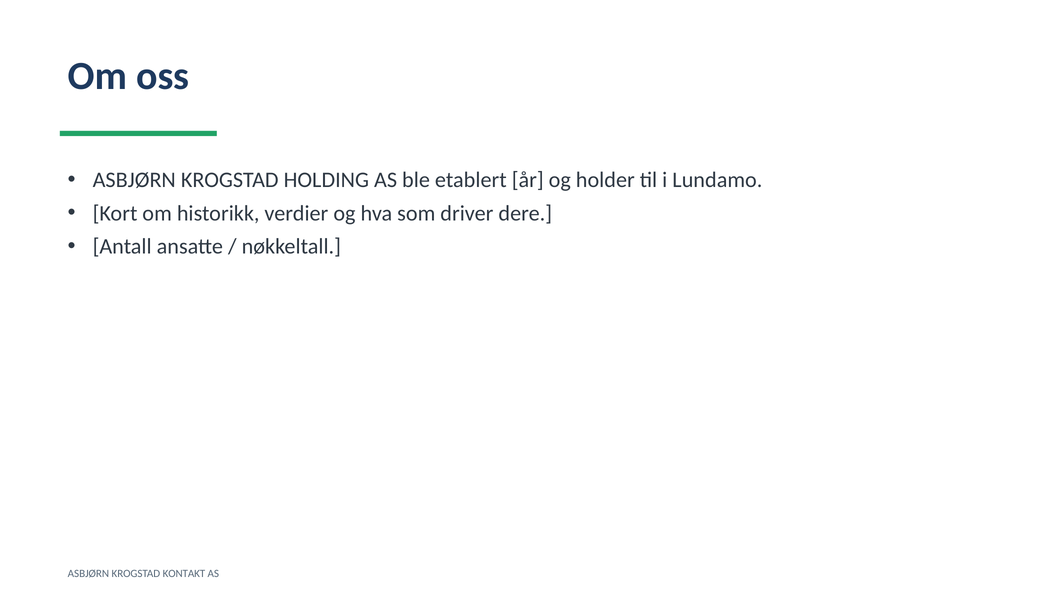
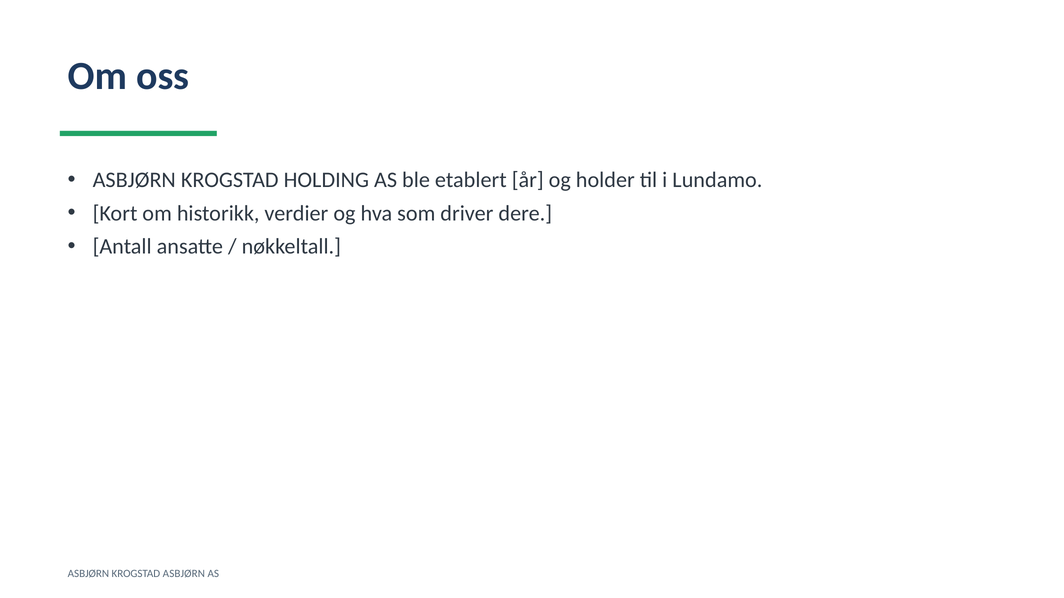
KROGSTAD KONTAKT: KONTAKT -> ASBJØRN
